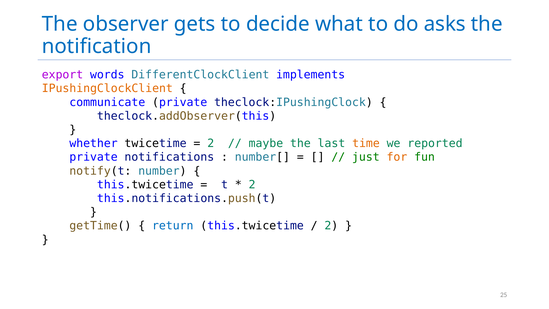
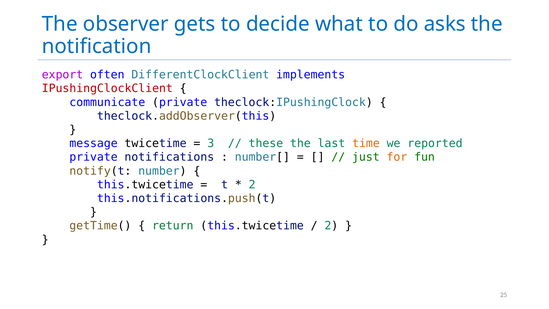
words: words -> often
IPushingClockClient colour: orange -> red
whether: whether -> message
2 at (211, 143): 2 -> 3
maybe: maybe -> these
return colour: blue -> green
